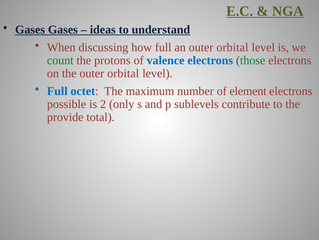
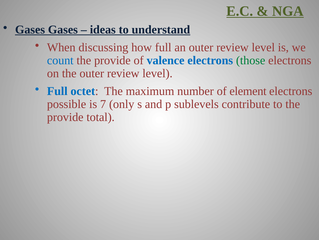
an outer orbital: orbital -> review
count colour: green -> blue
protons at (112, 60): protons -> provide
the outer orbital: orbital -> review
2: 2 -> 7
